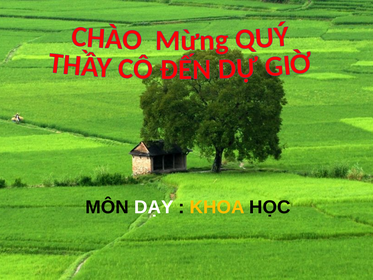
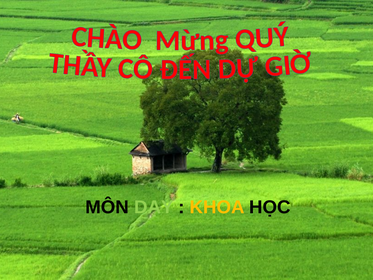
DẠY colour: white -> light green
